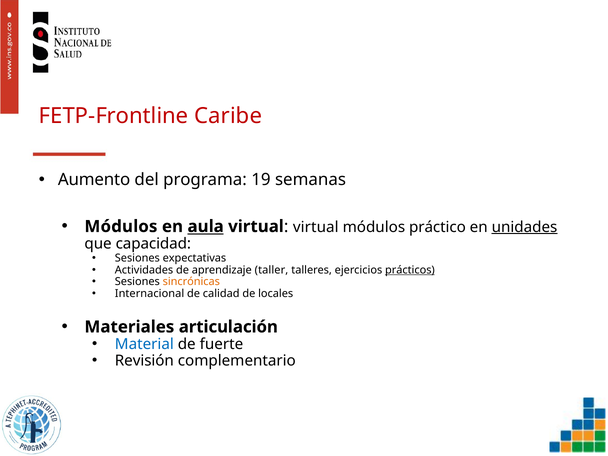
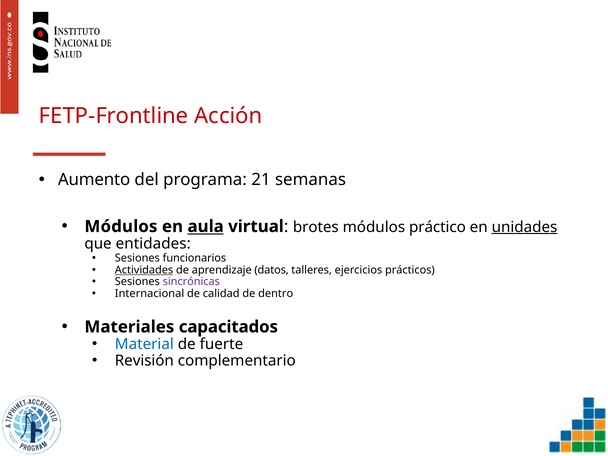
Caribe: Caribe -> Acción
19: 19 -> 21
virtual at (316, 227): virtual -> brotes
capacidad: capacidad -> entidades
expectativas: expectativas -> funcionarios
Actividades underline: none -> present
taller: taller -> datos
prácticos underline: present -> none
sincrónicas colour: orange -> purple
locales: locales -> dentro
articulación: articulación -> capacitados
